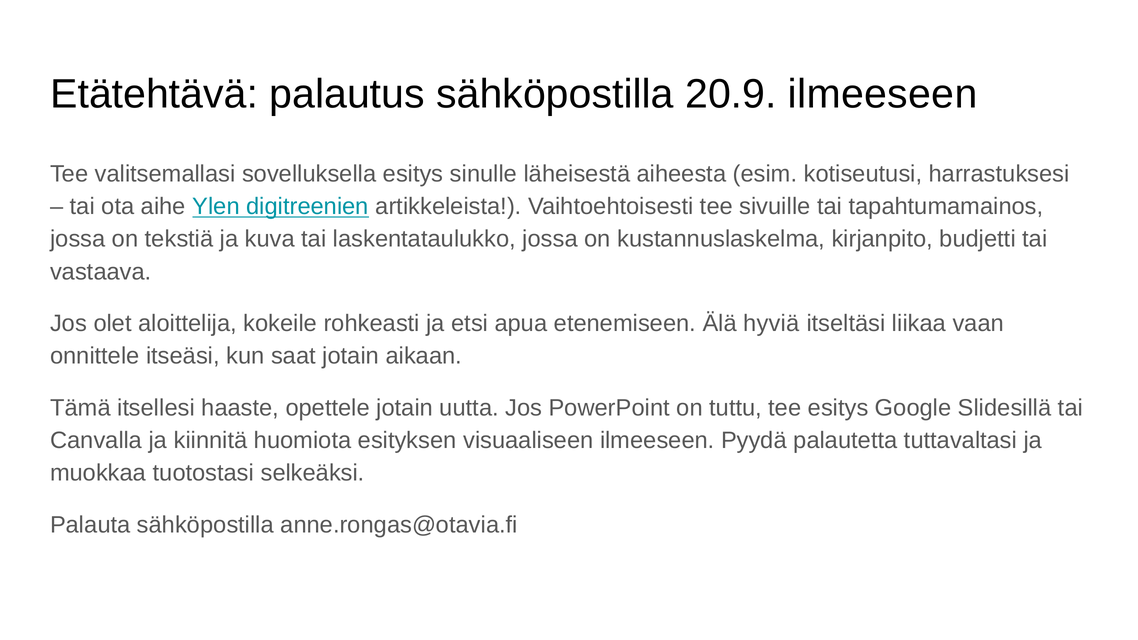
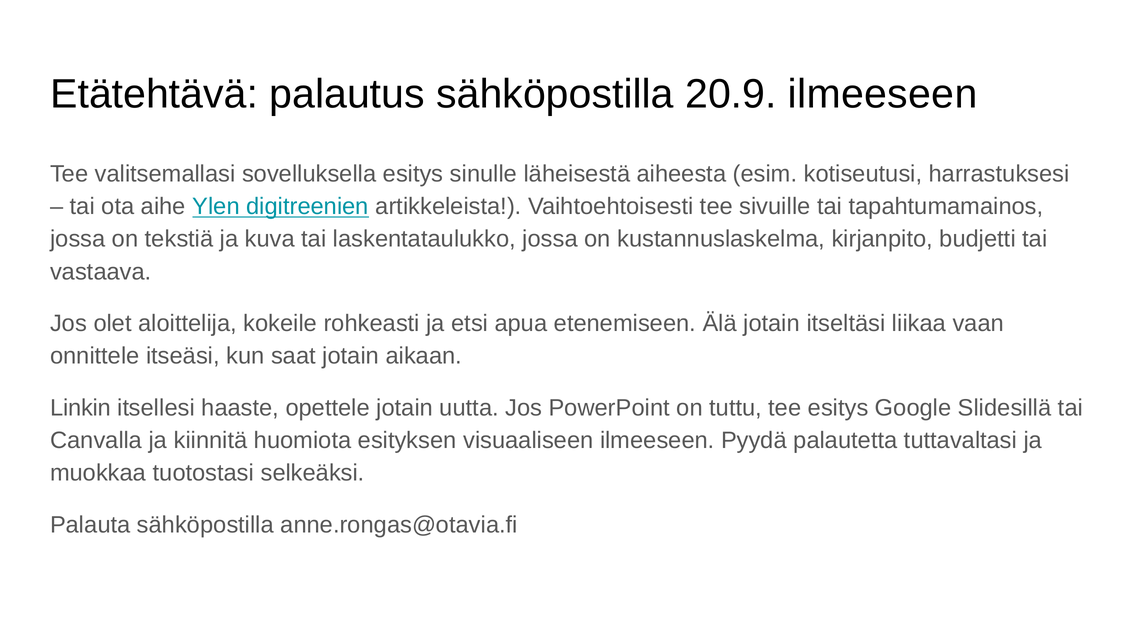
Älä hyviä: hyviä -> jotain
Tämä: Tämä -> Linkin
